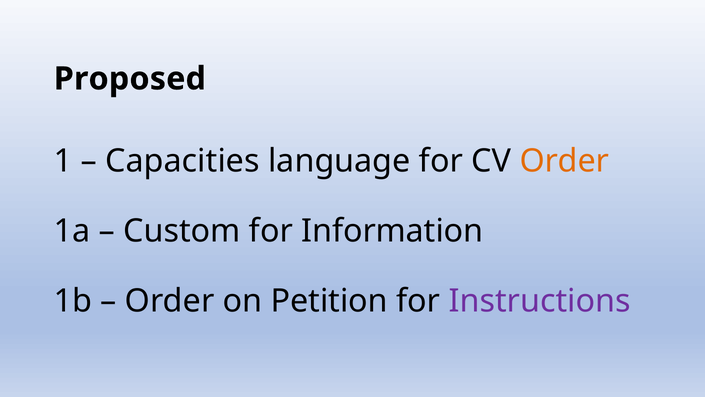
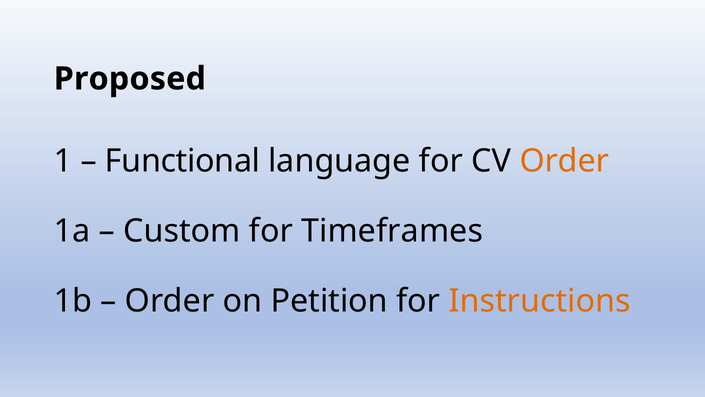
Capacities: Capacities -> Functional
Information: Information -> Timeframes
Instructions colour: purple -> orange
